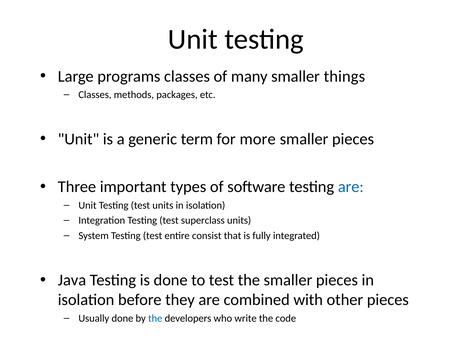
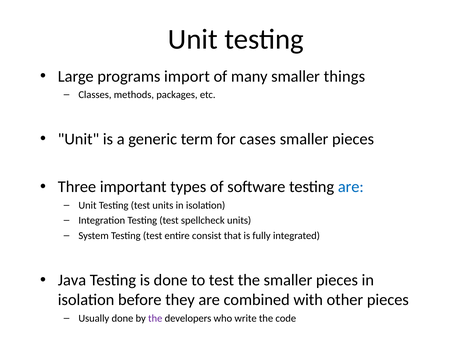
programs classes: classes -> import
more: more -> cases
superclass: superclass -> spellcheck
the at (155, 318) colour: blue -> purple
